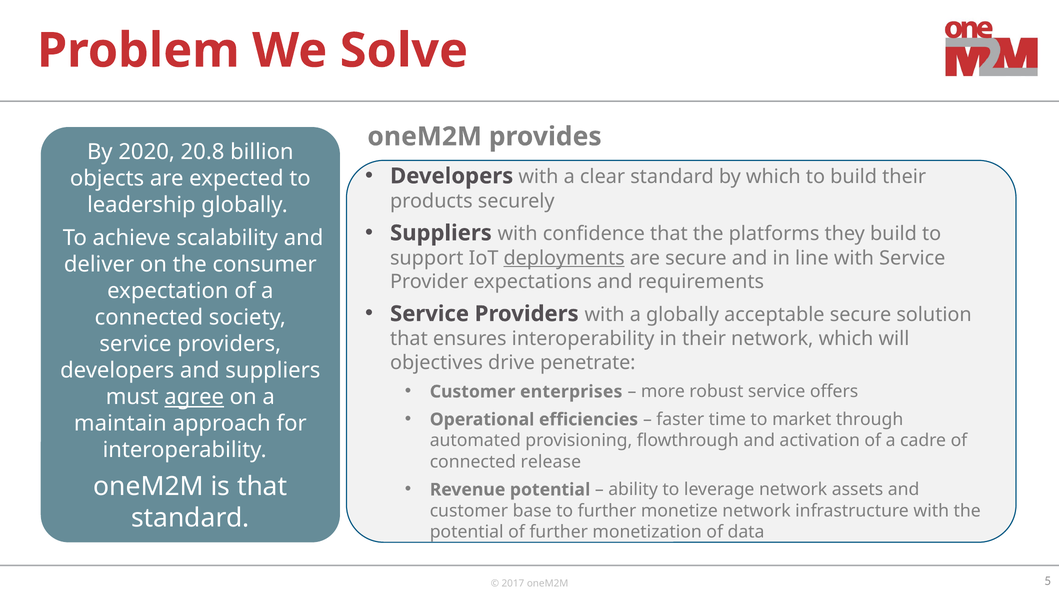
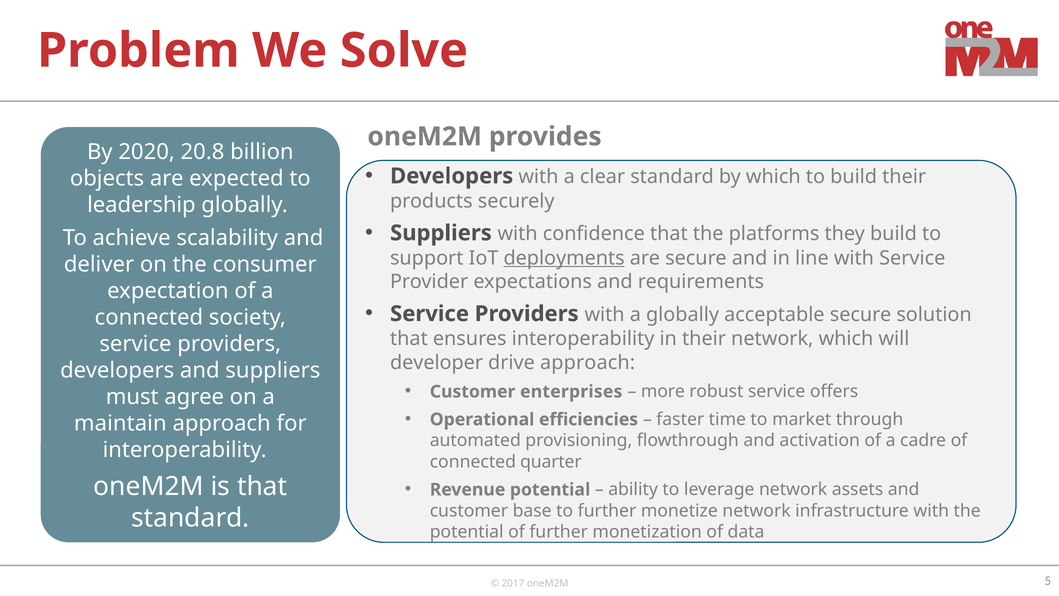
objectives: objectives -> developer
drive penetrate: penetrate -> approach
agree underline: present -> none
release: release -> quarter
